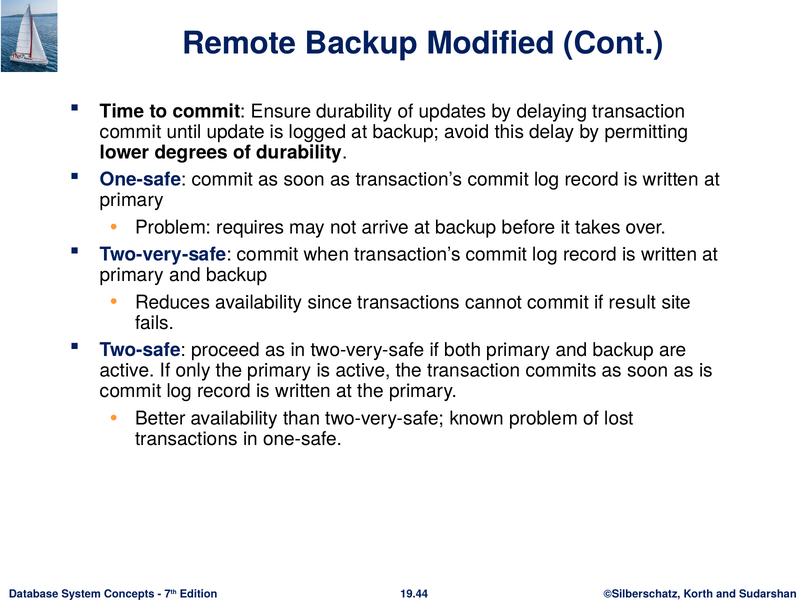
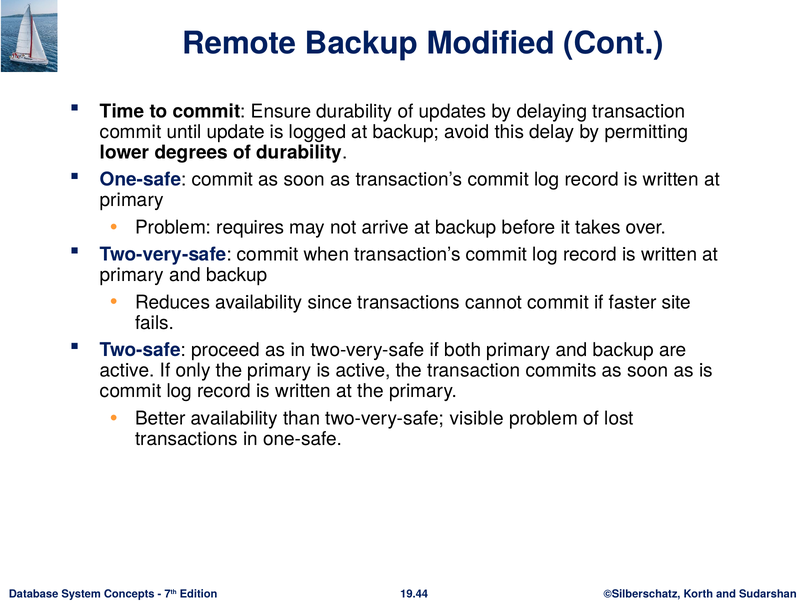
result: result -> faster
known: known -> visible
